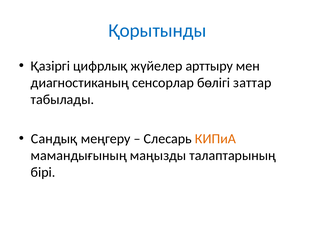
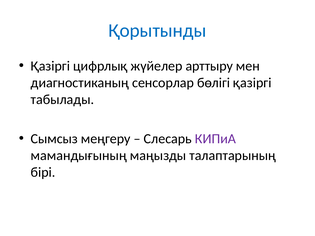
бөлігі заттар: заттар -> қазіргі
Сандық: Сандық -> Сымсыз
КИПиА colour: orange -> purple
